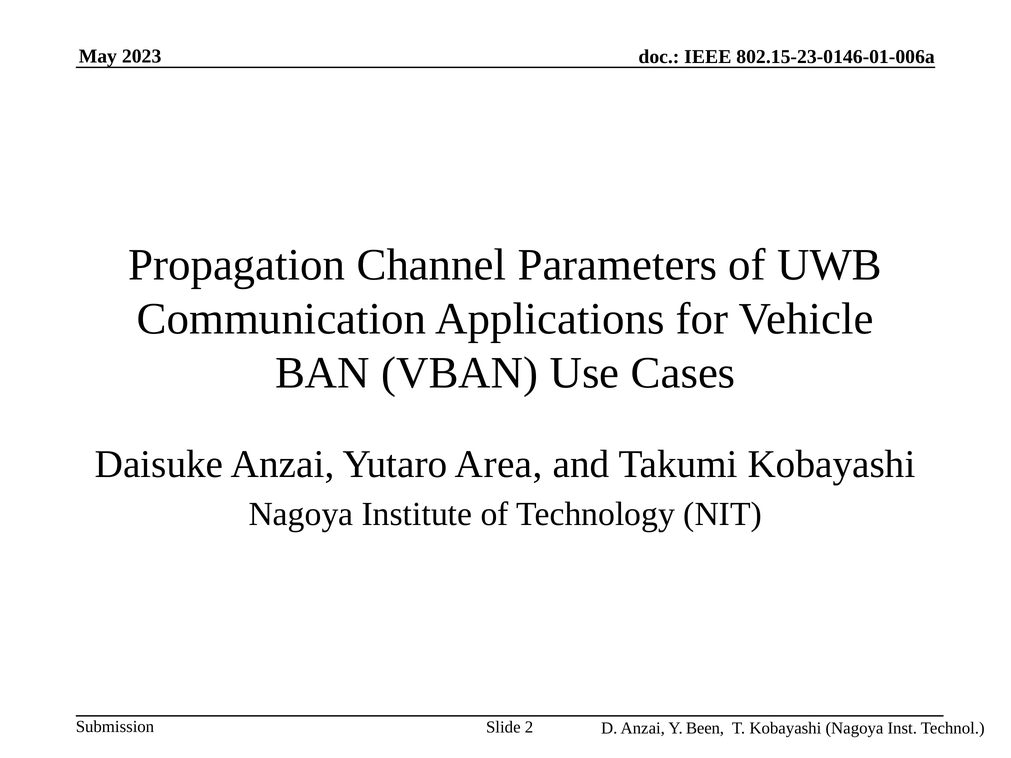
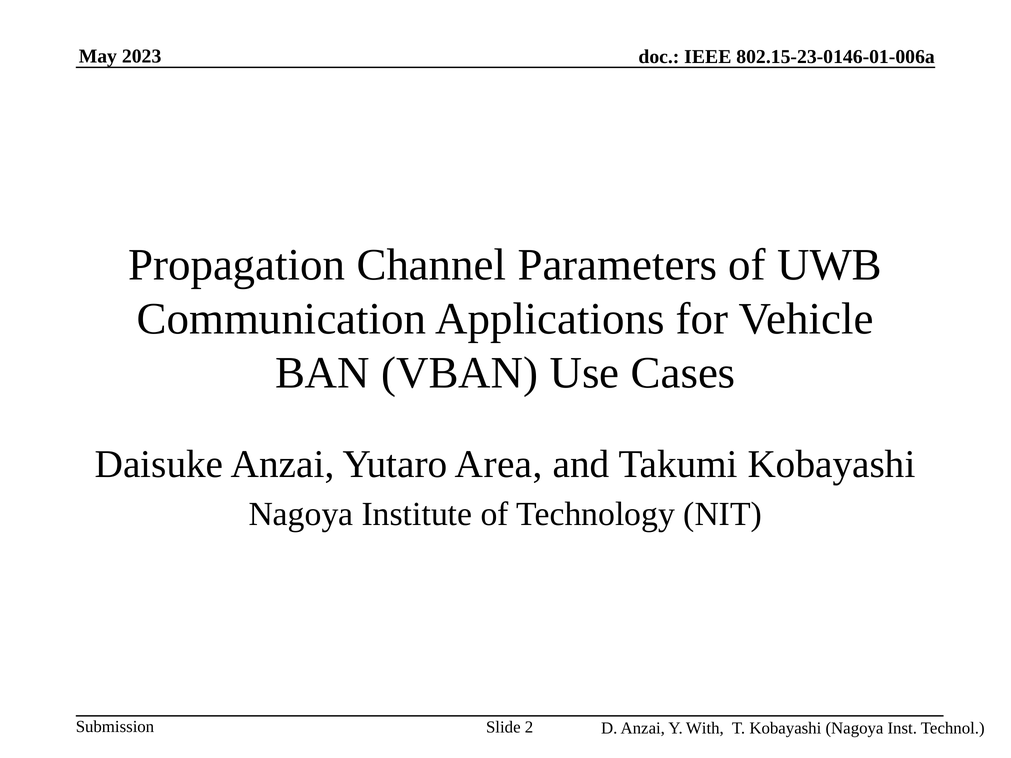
Been: Been -> With
